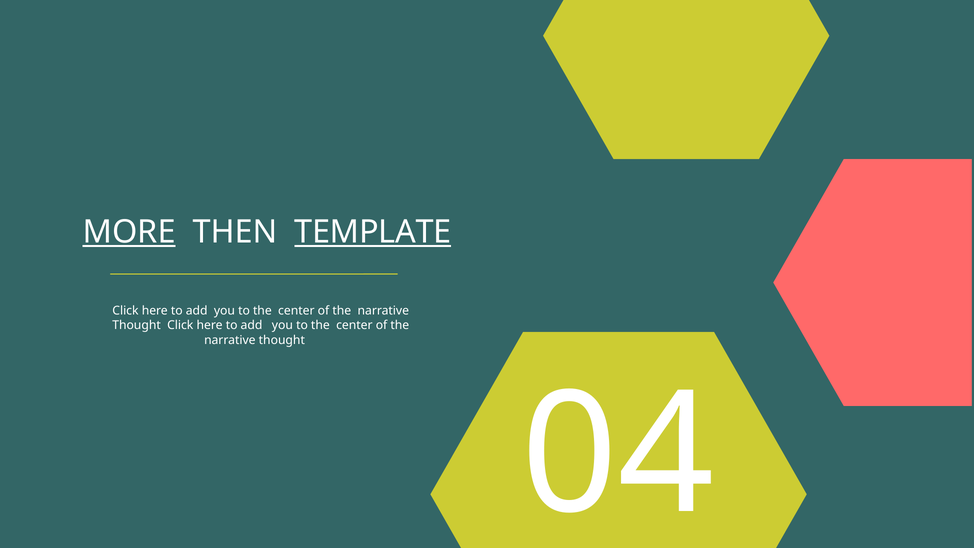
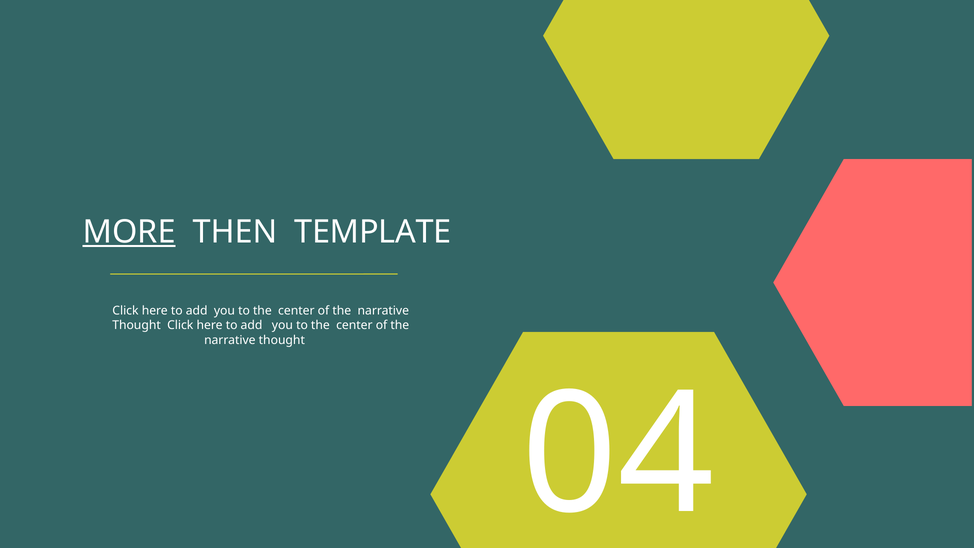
TEMPLATE underline: present -> none
